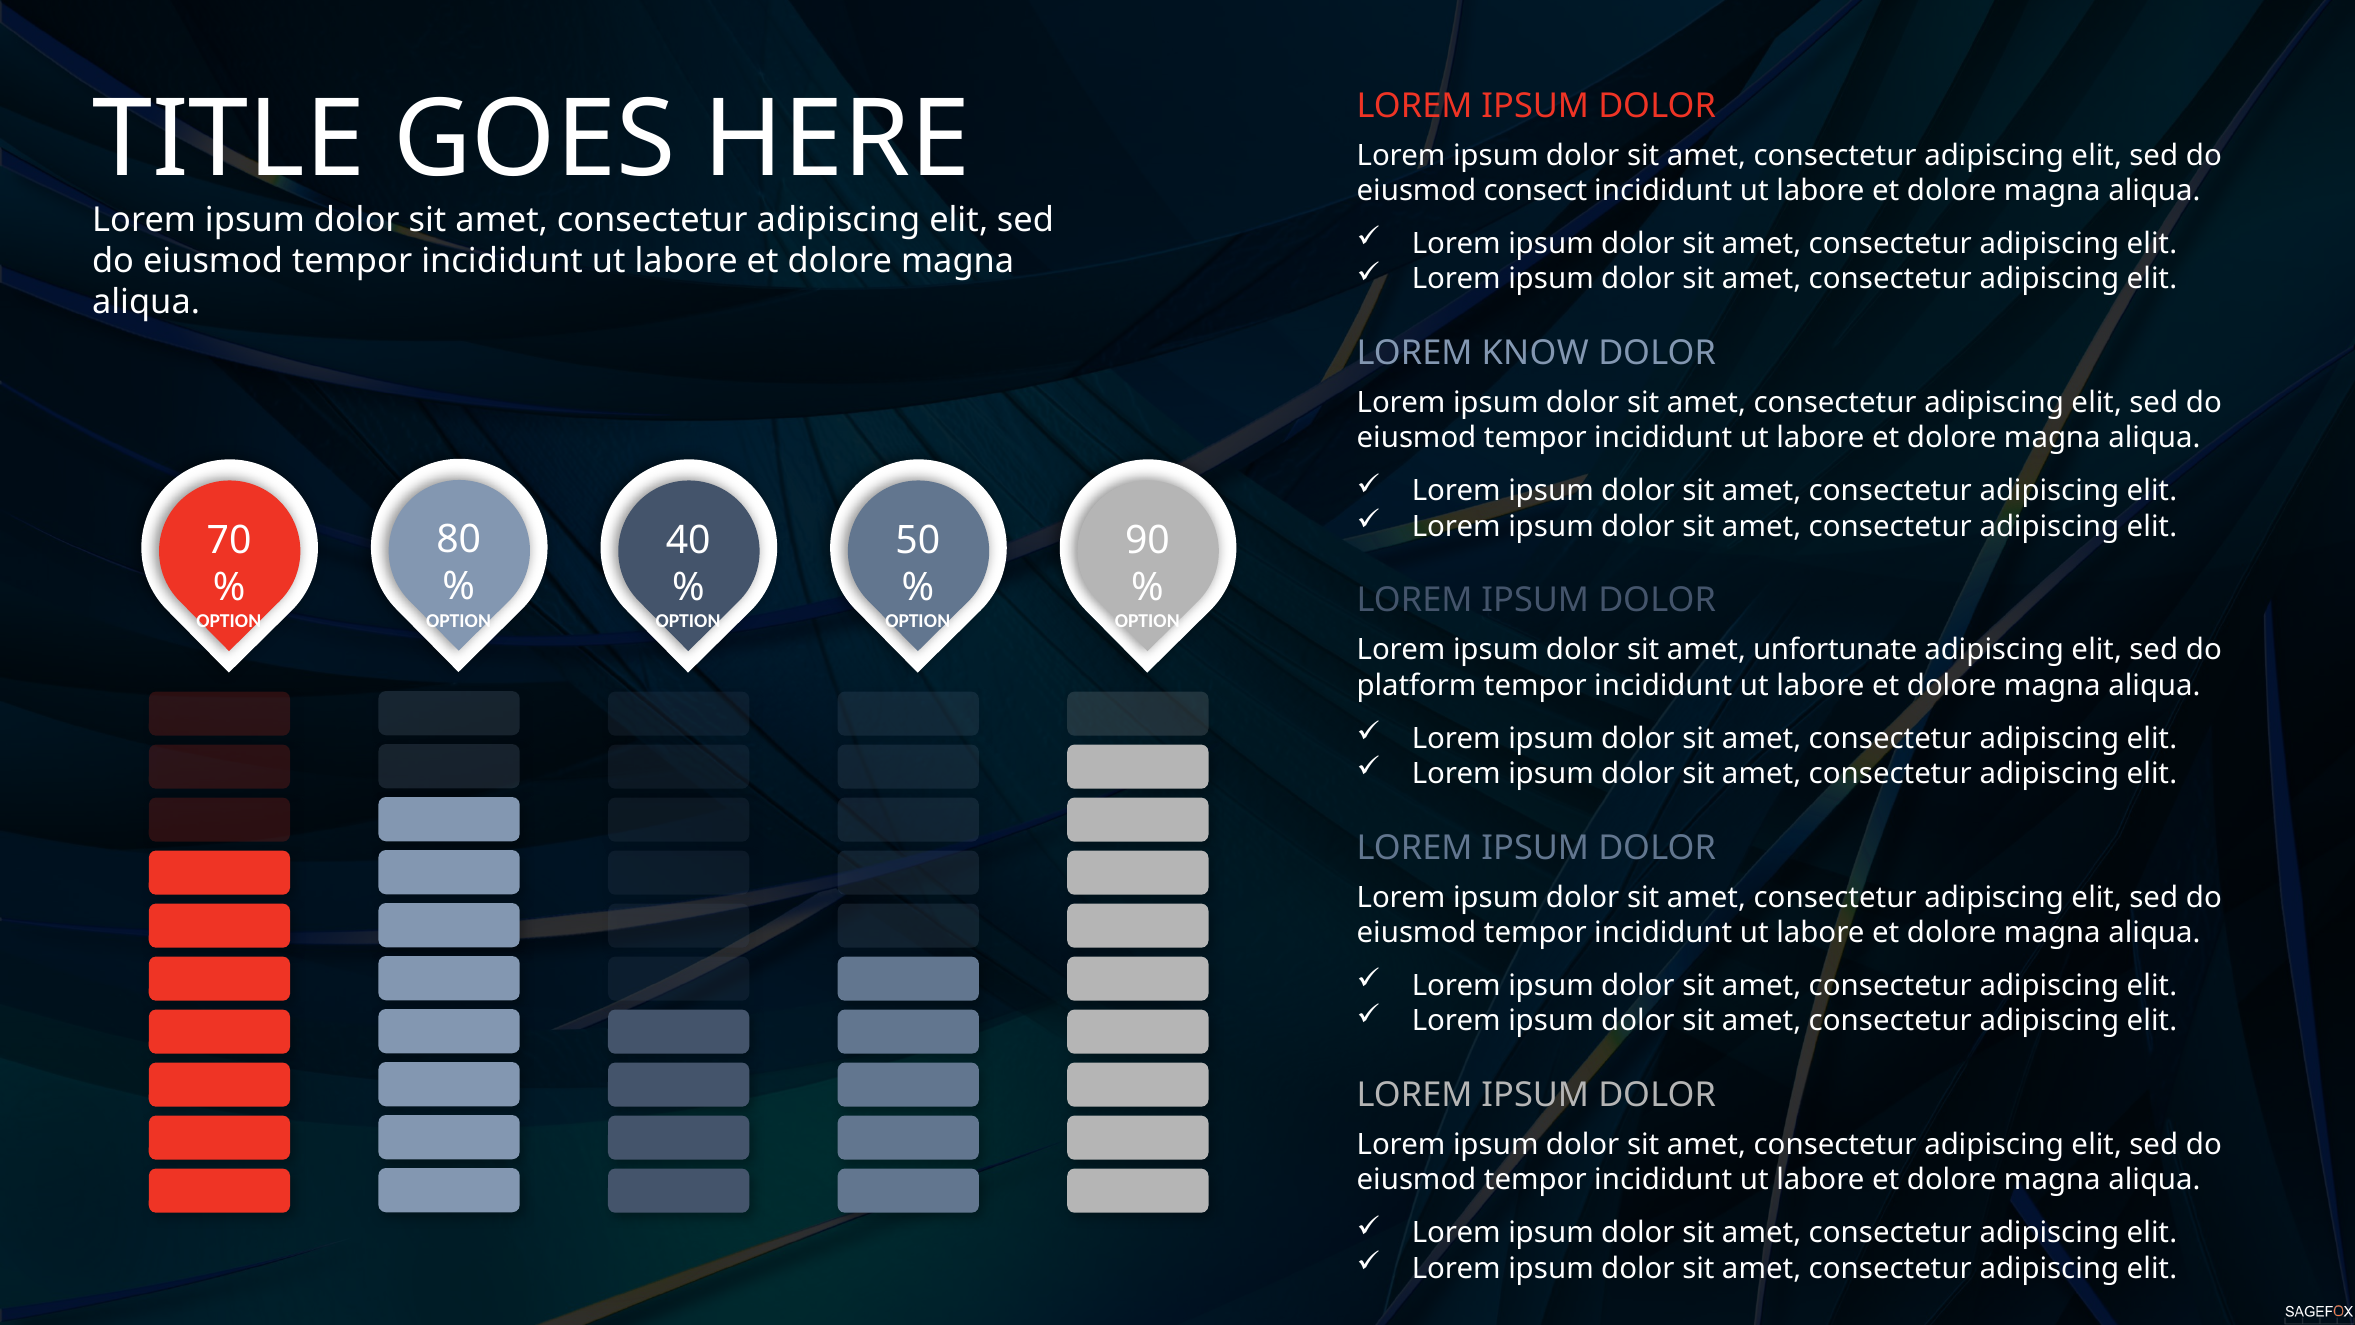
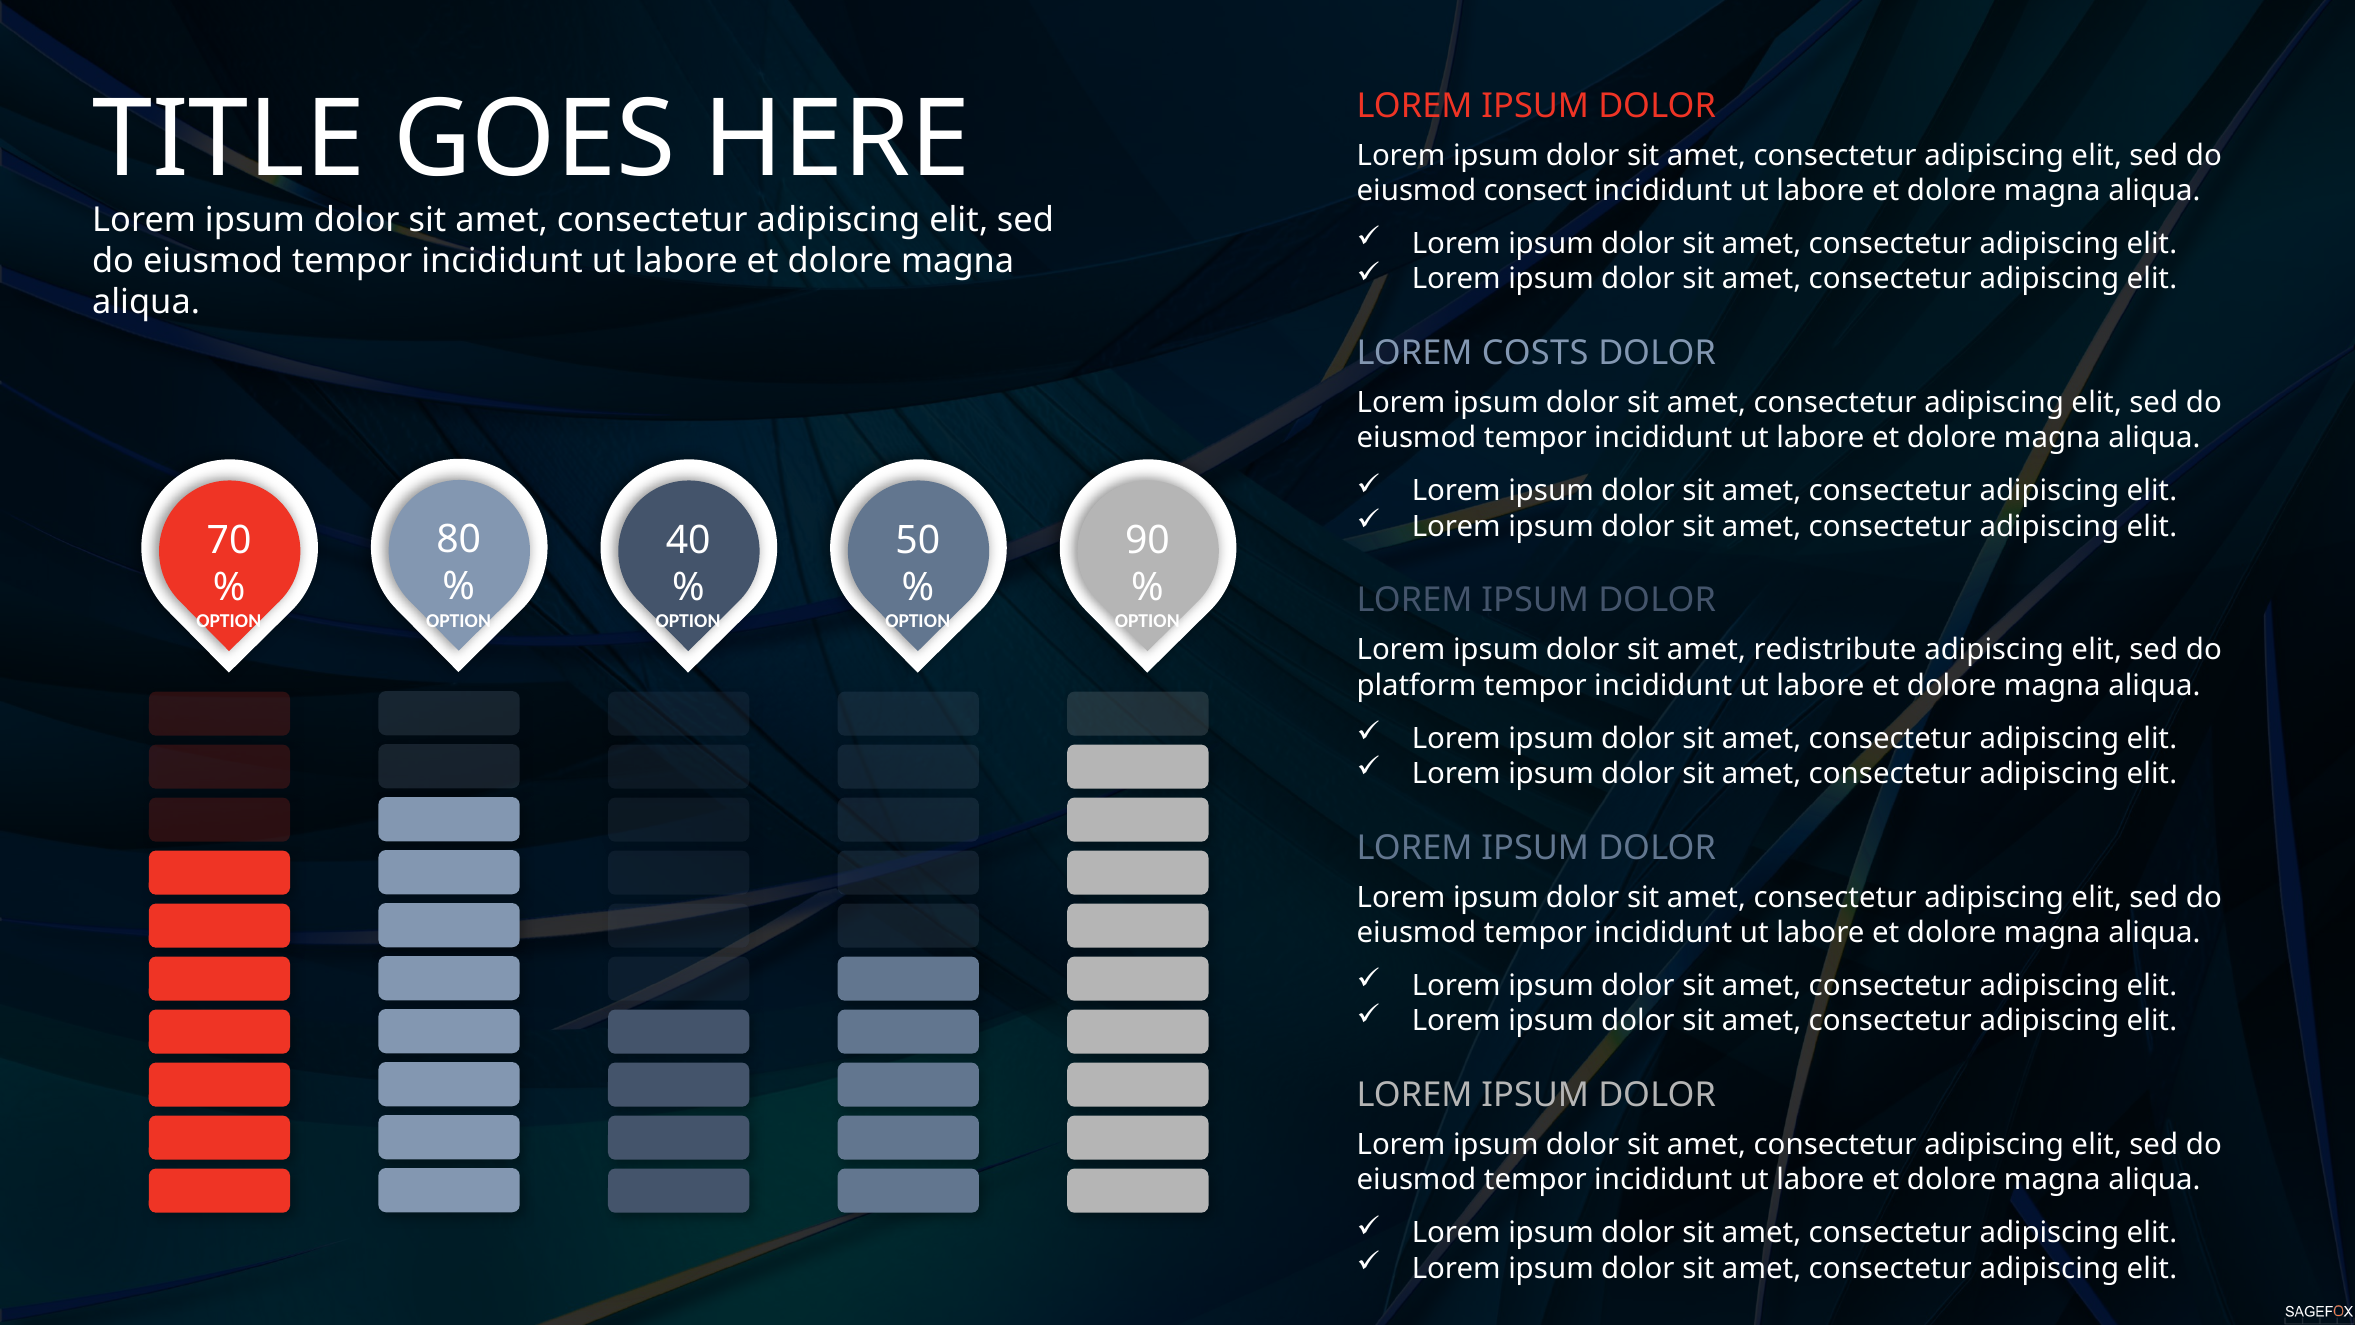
KNOW: KNOW -> COSTS
unfortunate: unfortunate -> redistribute
